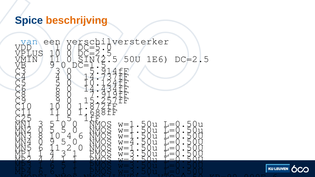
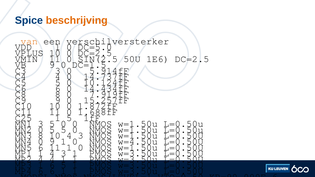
van colour: blue -> orange
6 at (81, 136): 6 -> 3
5 at (63, 142): 5 -> 1
2 at (69, 148): 2 -> 1
